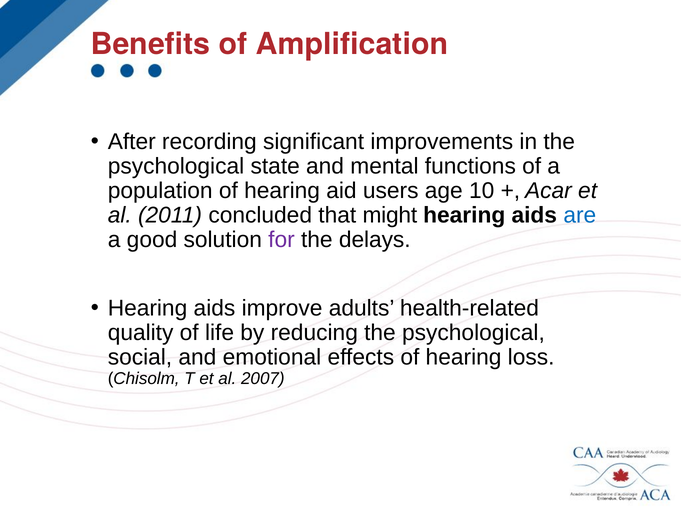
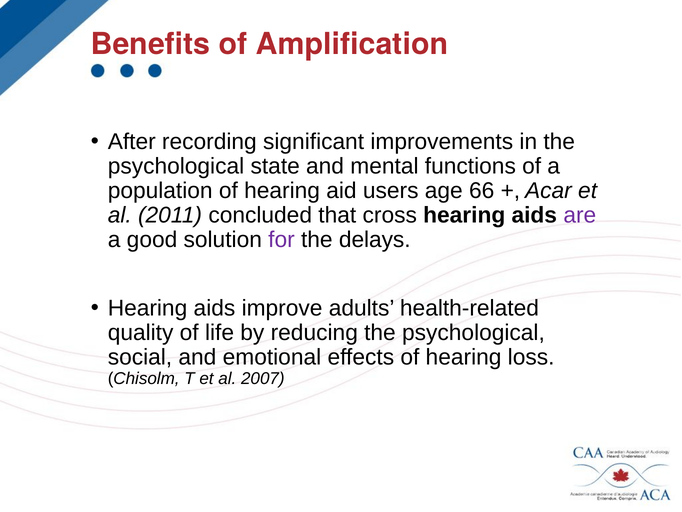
10: 10 -> 66
might: might -> cross
are colour: blue -> purple
